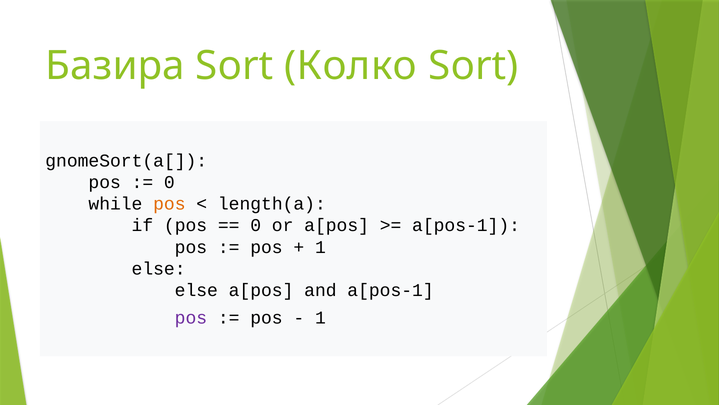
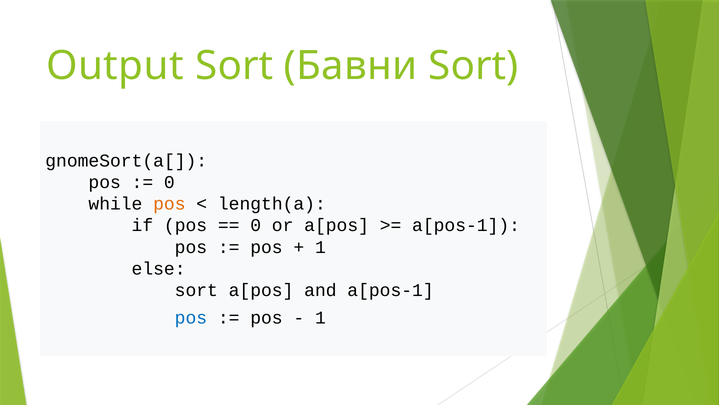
Базира: Базира -> Output
Колко: Колко -> Бавни
else at (196, 290): else -> sort
pos at (191, 318) colour: purple -> blue
